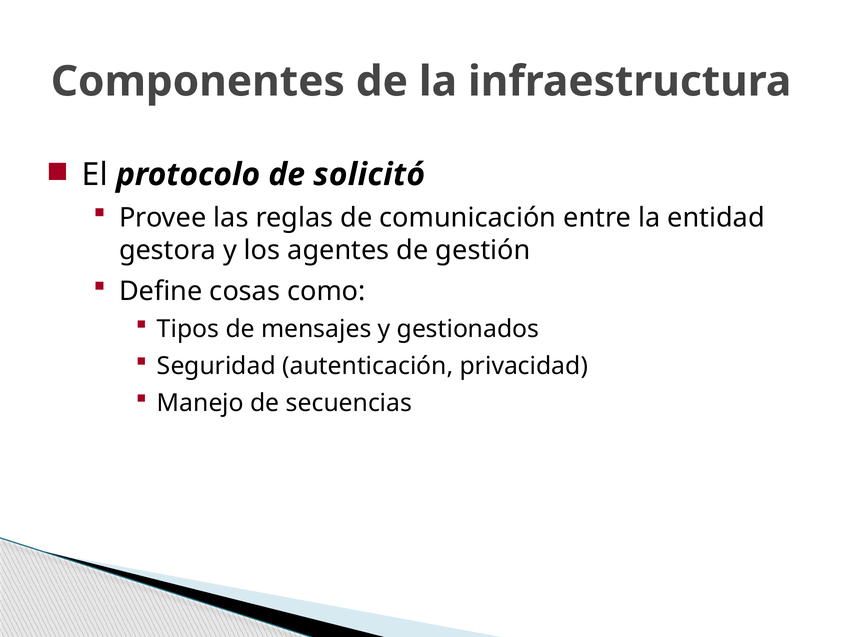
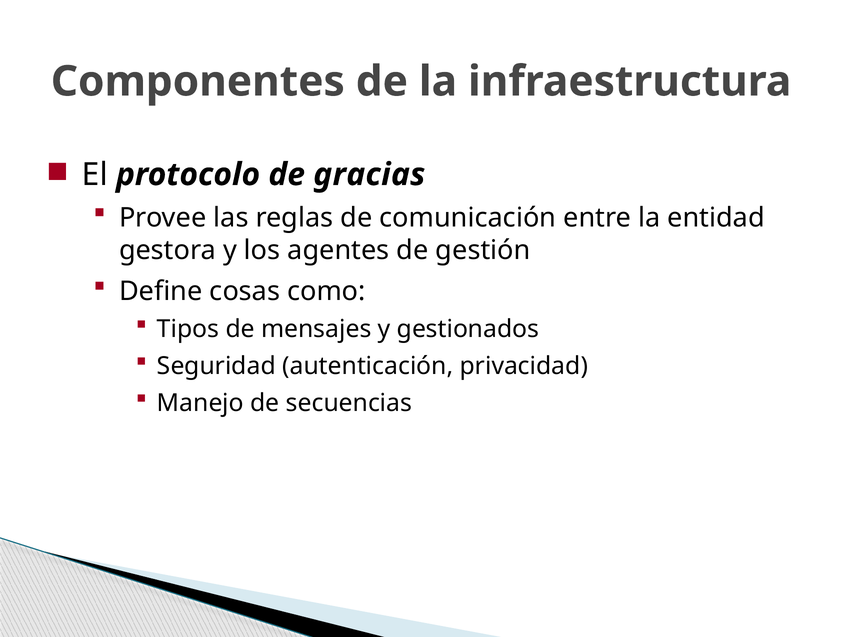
solicitó: solicitó -> gracias
